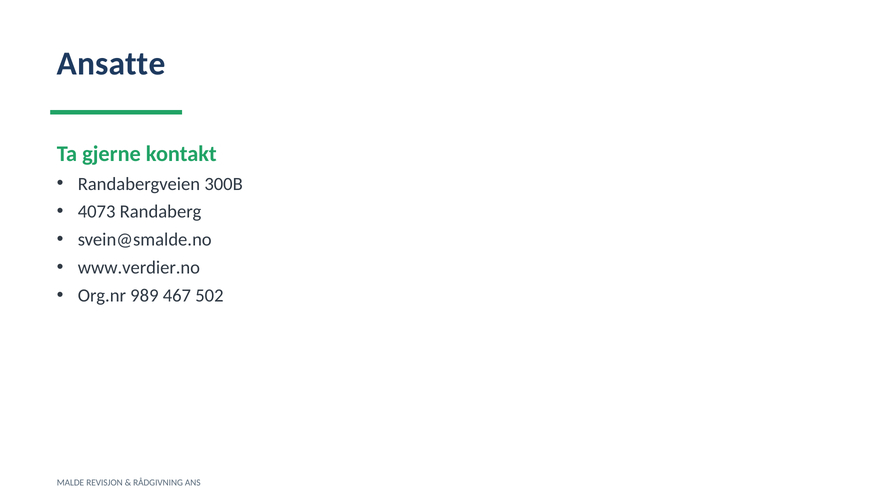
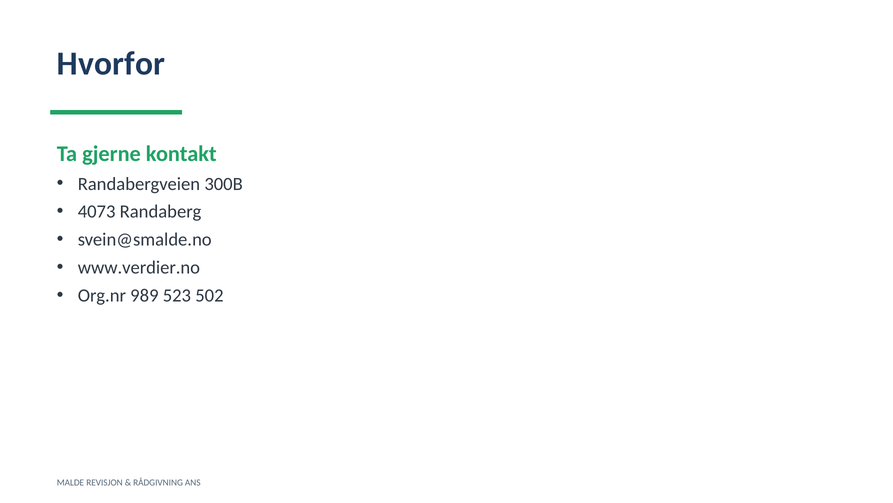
Ansatte: Ansatte -> Hvorfor
467: 467 -> 523
